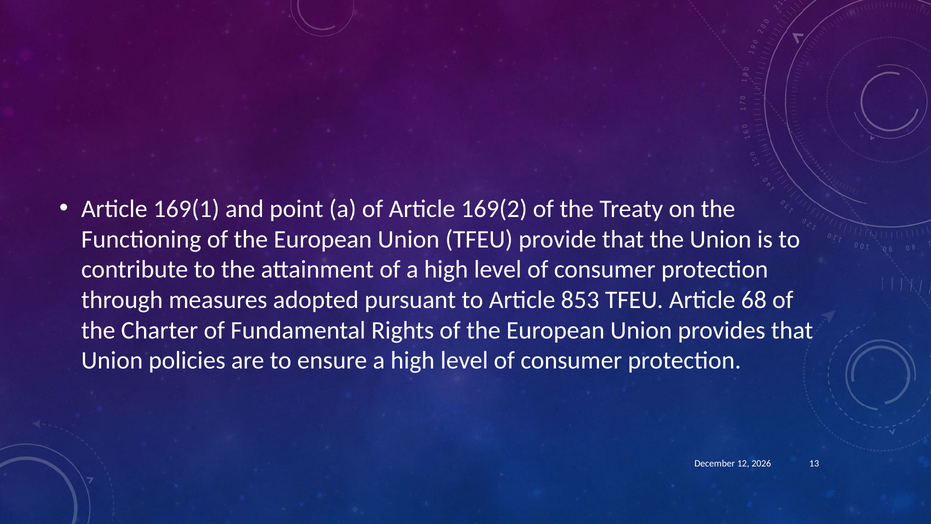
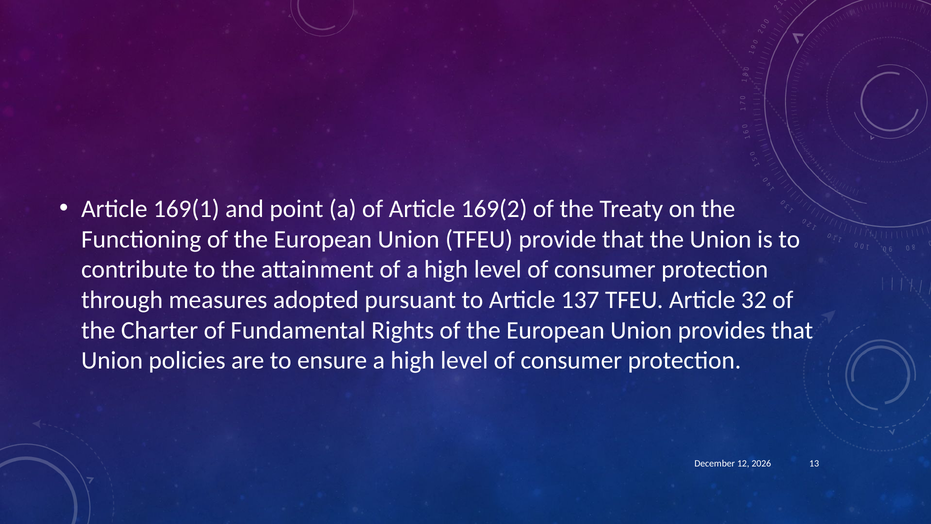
853: 853 -> 137
68: 68 -> 32
